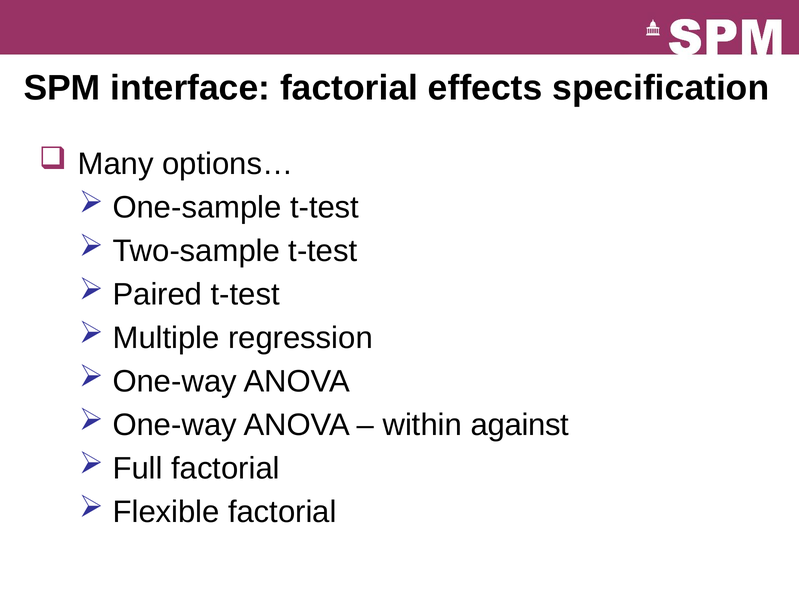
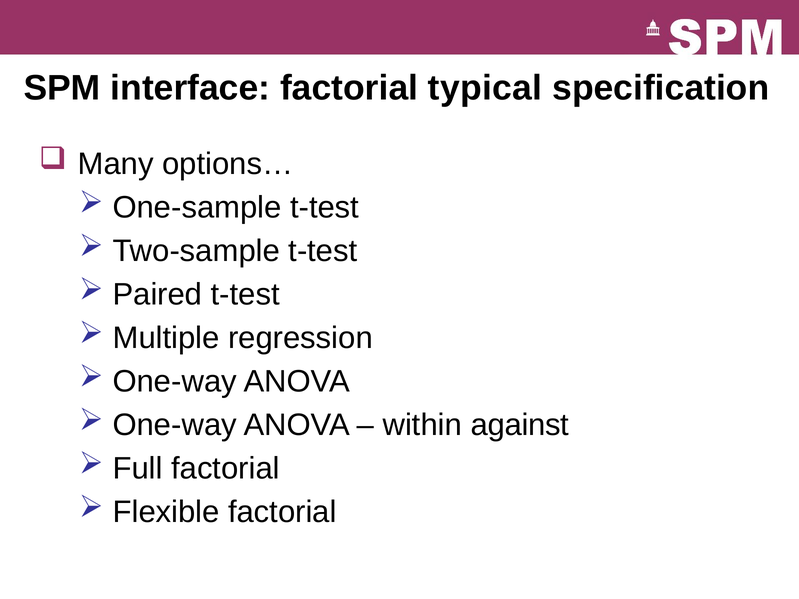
effects: effects -> typical
